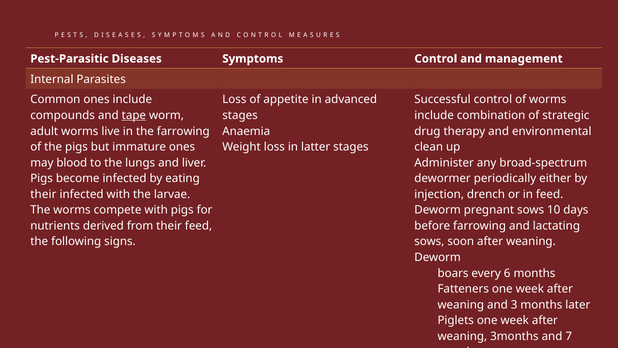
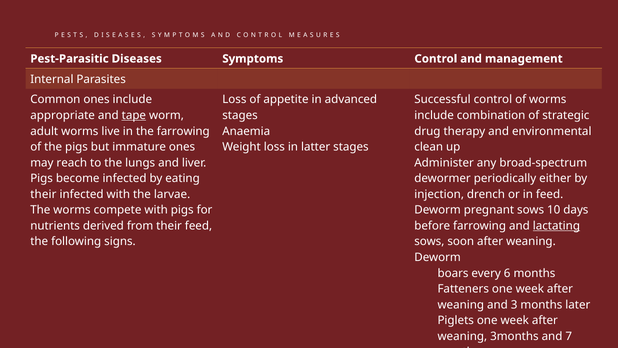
compounds: compounds -> appropriate
blood: blood -> reach
lactating underline: none -> present
